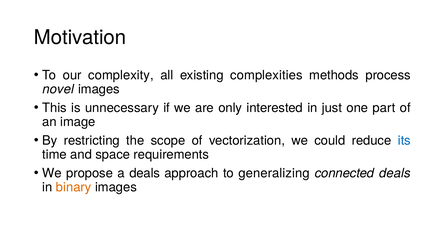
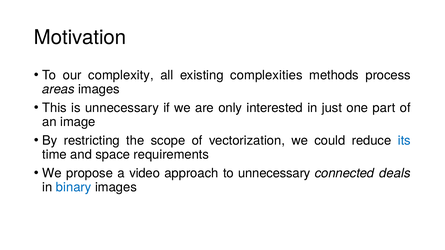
novel: novel -> areas
a deals: deals -> video
to generalizing: generalizing -> unnecessary
binary colour: orange -> blue
